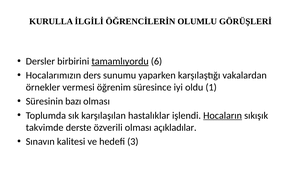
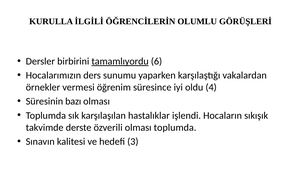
1: 1 -> 4
Hocaların underline: present -> none
olması açıkladılar: açıkladılar -> toplumda
